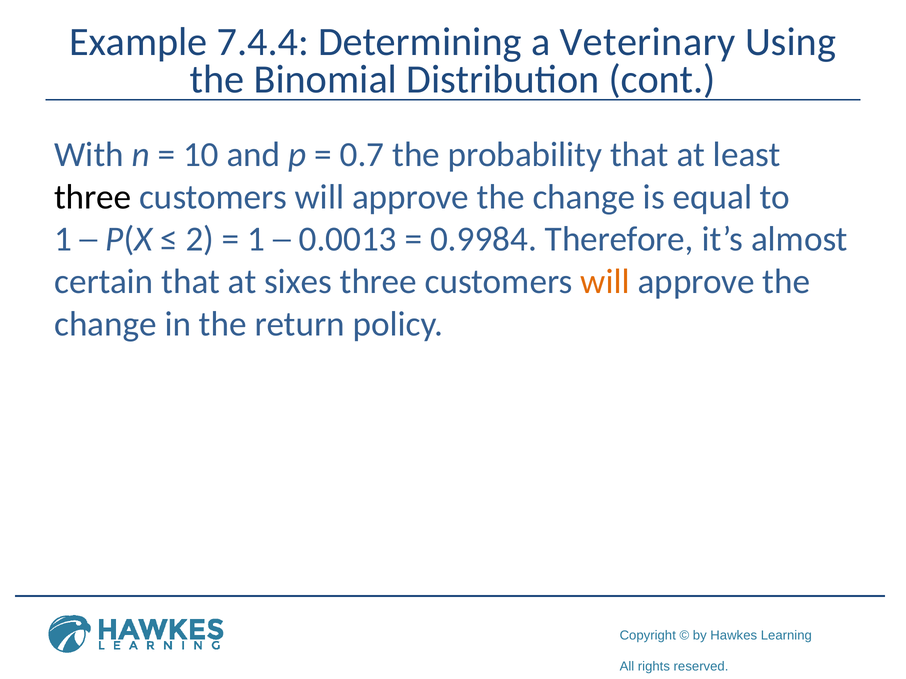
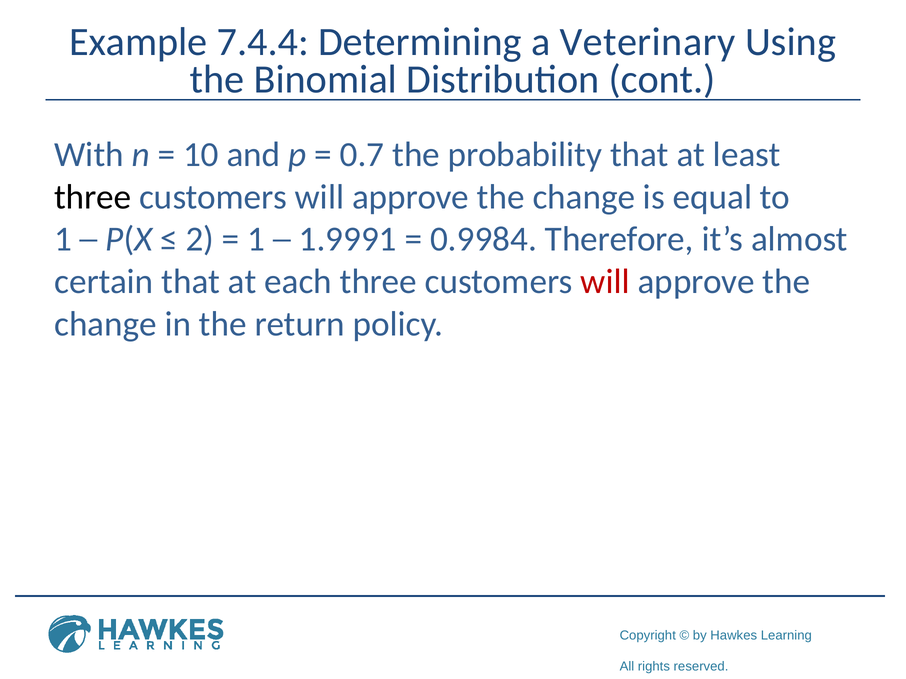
0.0013: 0.0013 -> 1.9991
sixes: sixes -> each
will at (605, 282) colour: orange -> red
